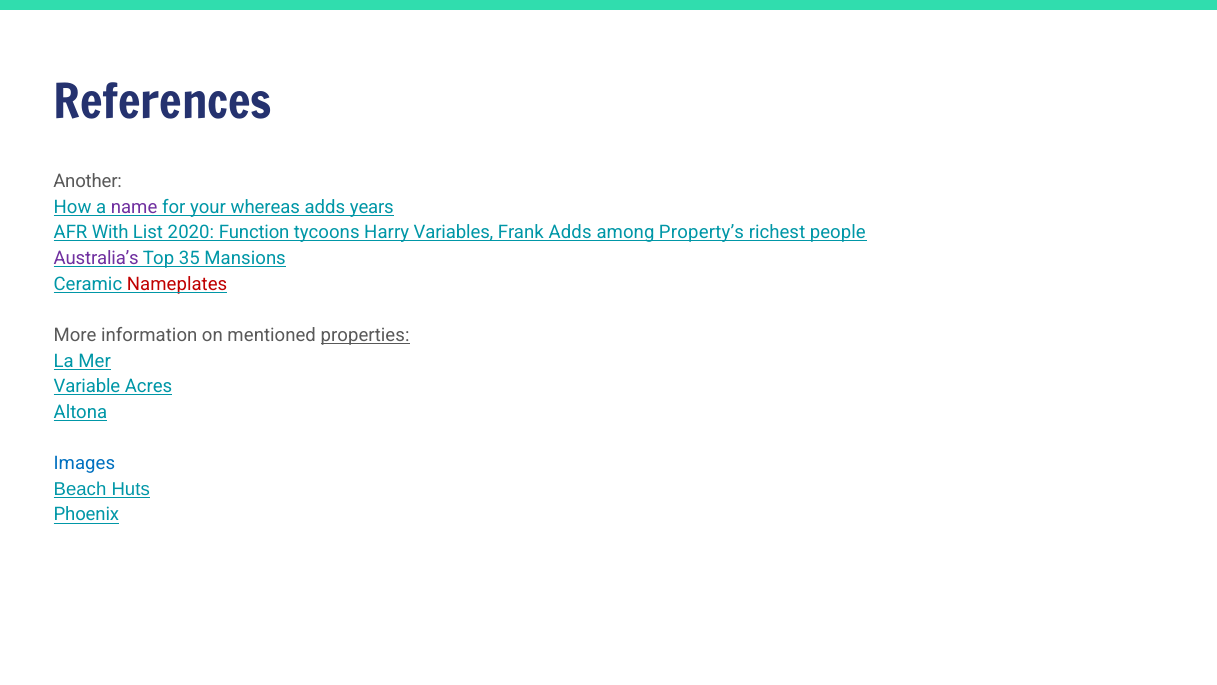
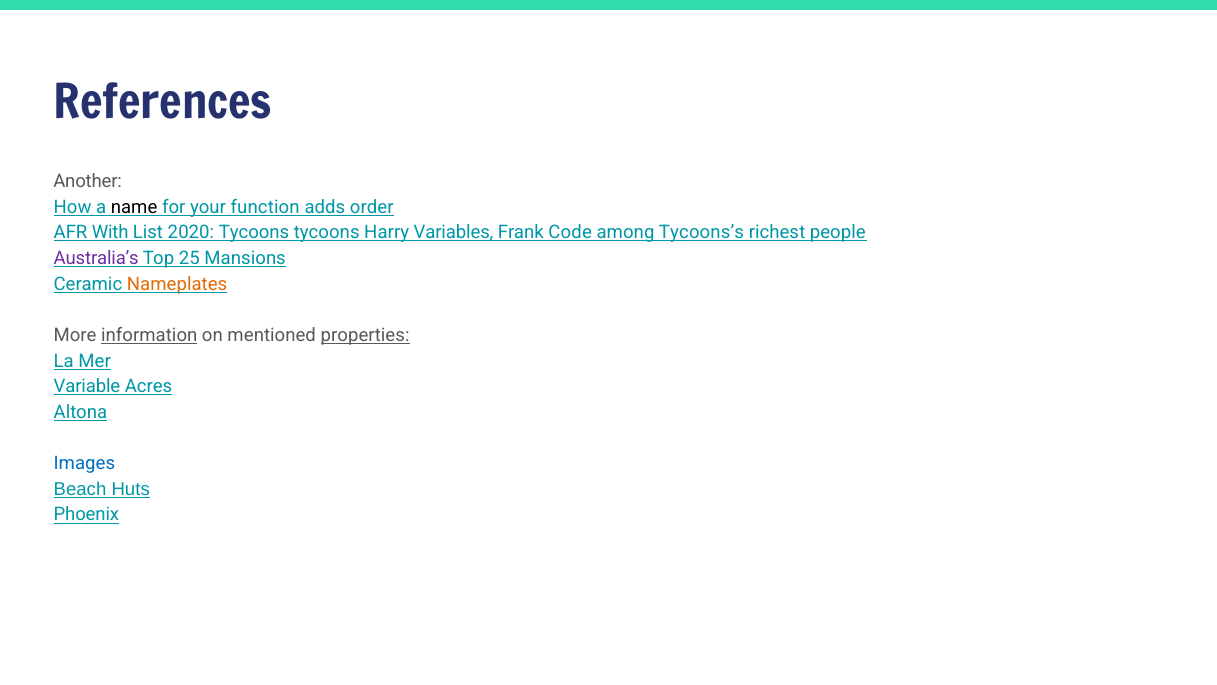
name colour: purple -> black
whereas: whereas -> function
years: years -> order
2020 Function: Function -> Tycoons
Frank Adds: Adds -> Code
Property’s: Property’s -> Tycoons’s
35: 35 -> 25
Nameplates colour: red -> orange
information underline: none -> present
